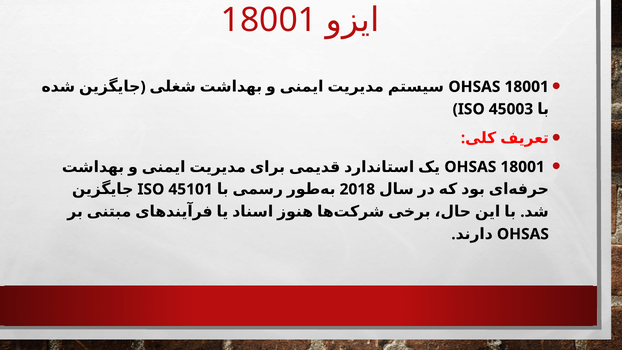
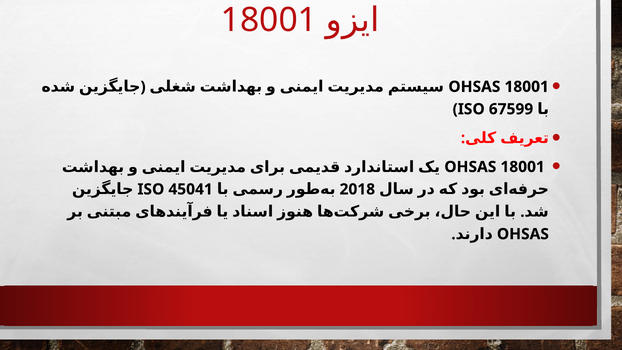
45003: 45003 -> 67599
45101: 45101 -> 45041
